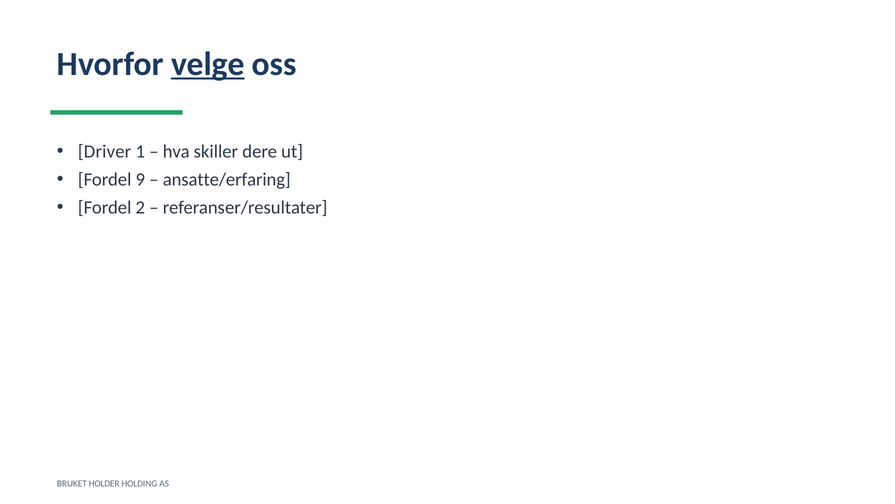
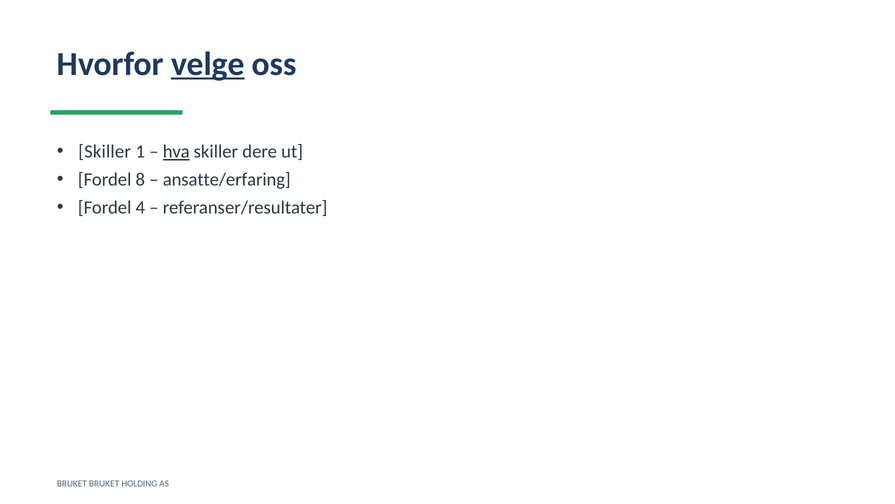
Driver at (105, 152): Driver -> Skiller
hva underline: none -> present
9: 9 -> 8
2: 2 -> 4
BRUKET HOLDER: HOLDER -> BRUKET
